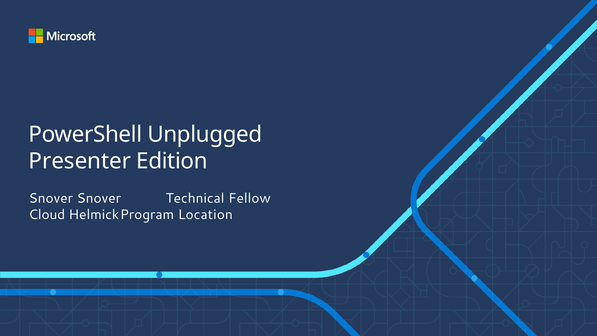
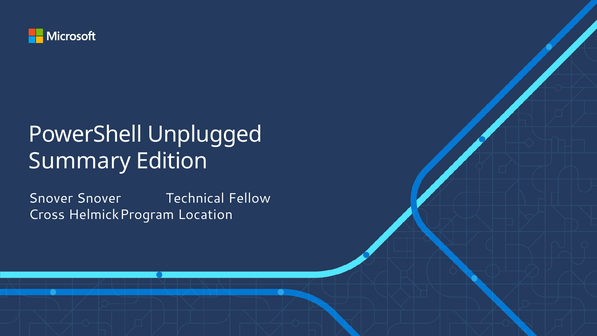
Presenter: Presenter -> Summary
Cloud: Cloud -> Cross
